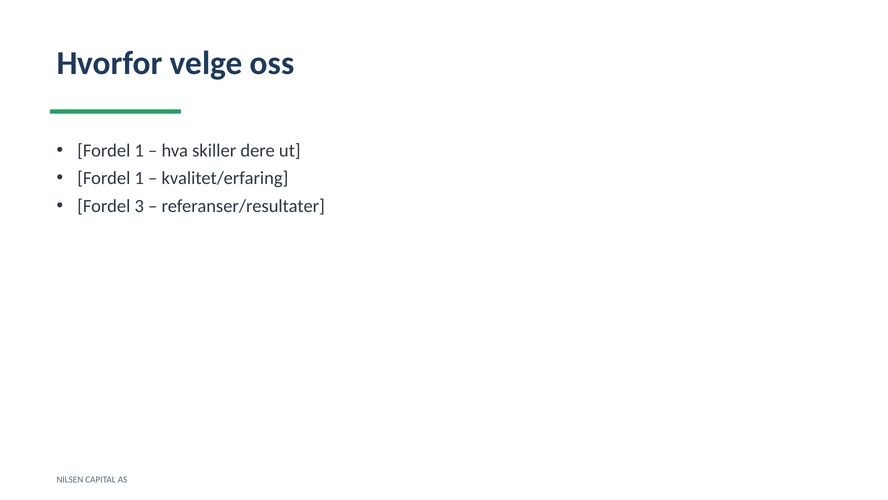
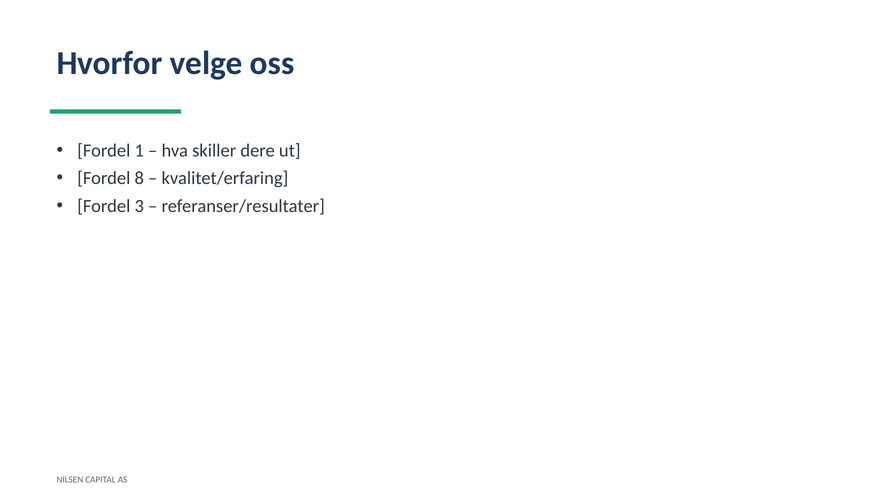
1 at (139, 178): 1 -> 8
